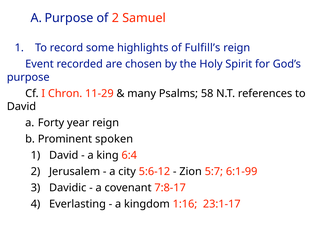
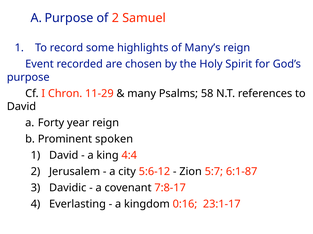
Fulfill’s: Fulfill’s -> Many’s
6:4: 6:4 -> 4:4
6:1-99: 6:1-99 -> 6:1-87
1:16: 1:16 -> 0:16
